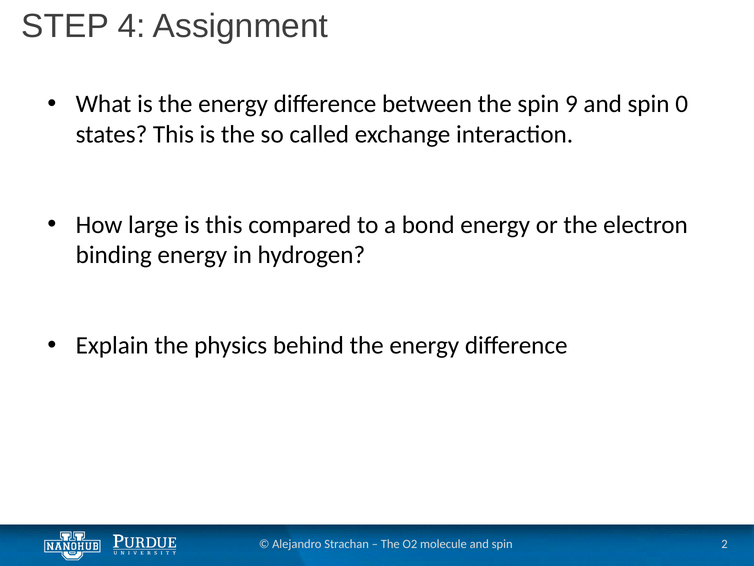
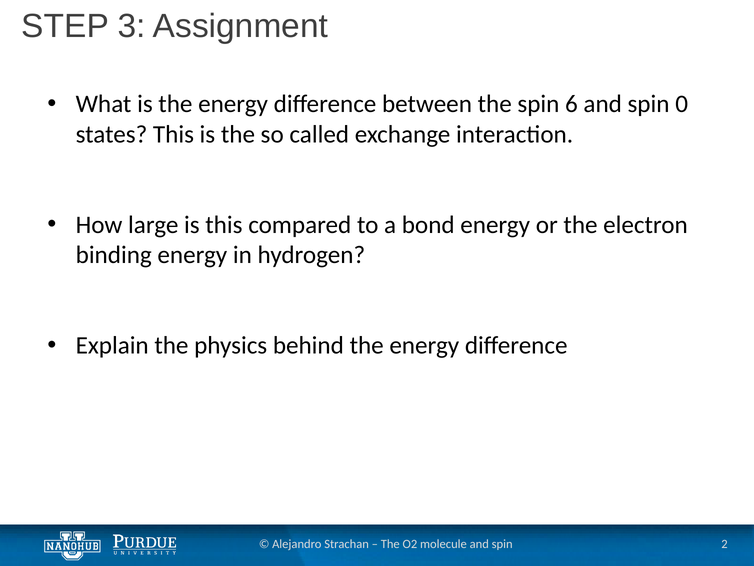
4: 4 -> 3
9: 9 -> 6
